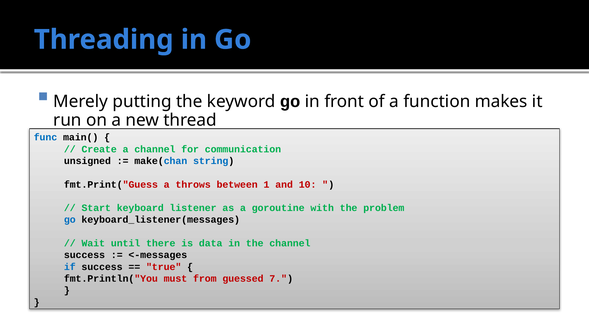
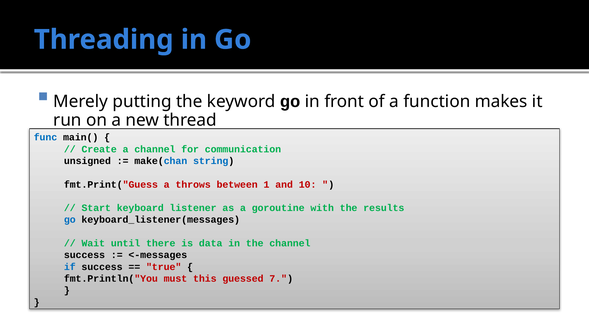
problem: problem -> results
from: from -> this
